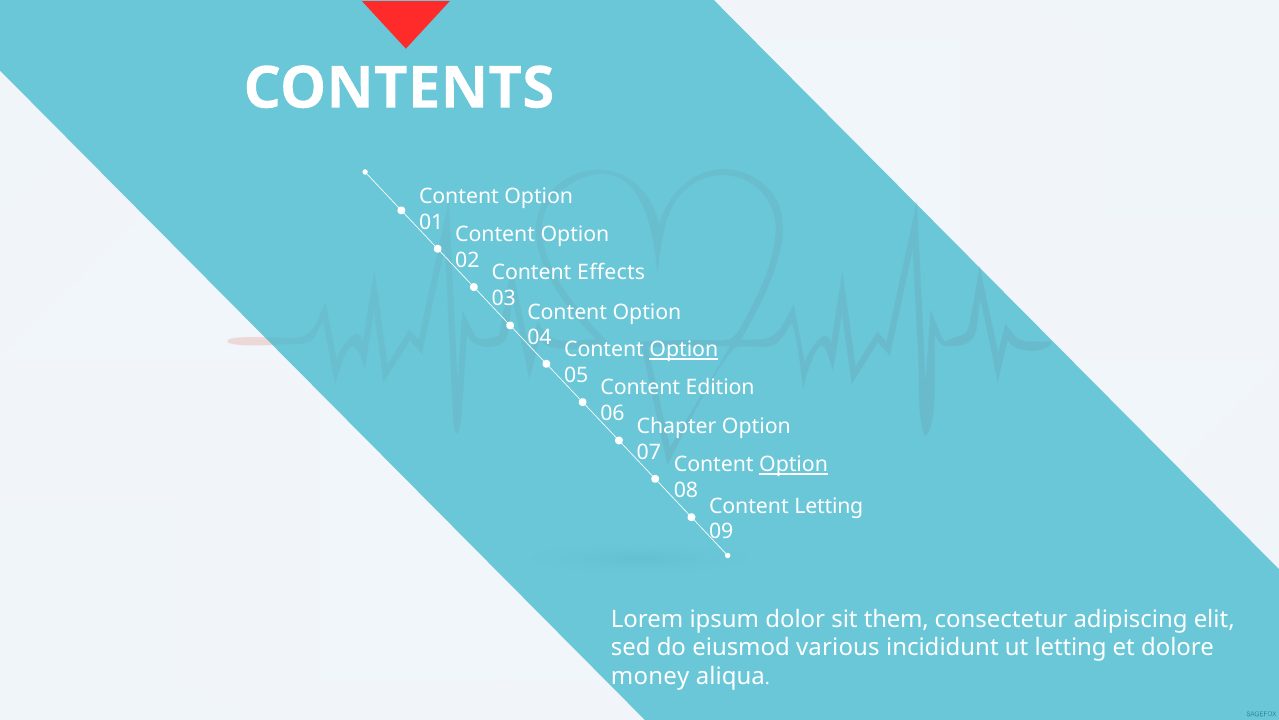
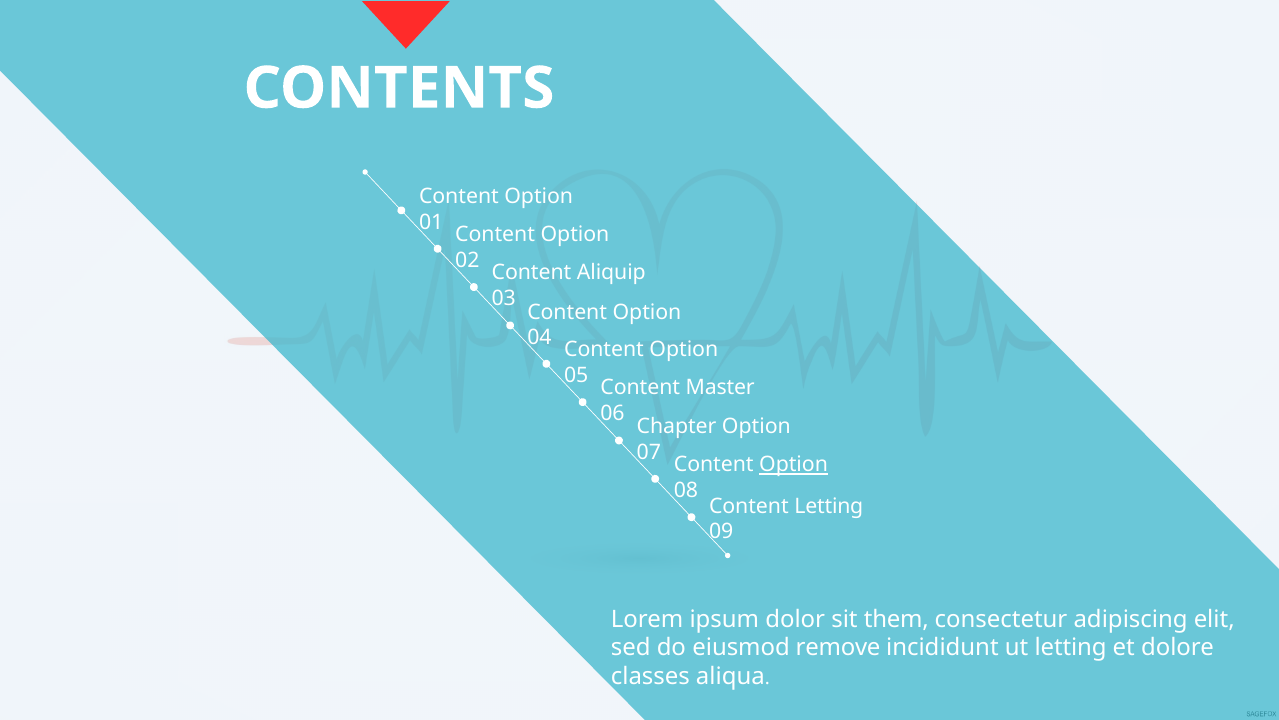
Effects: Effects -> Aliquip
Option at (684, 350) underline: present -> none
Edition: Edition -> Master
various: various -> remove
money: money -> classes
